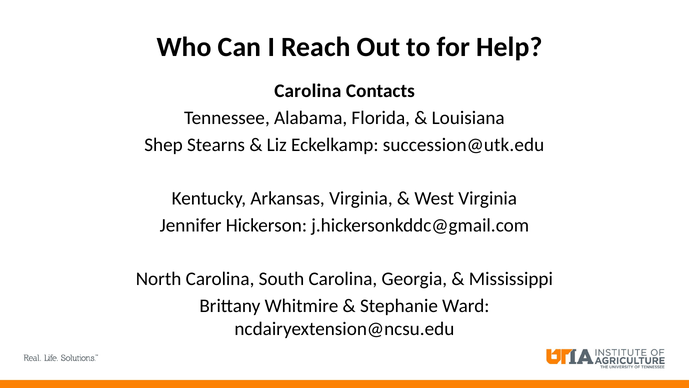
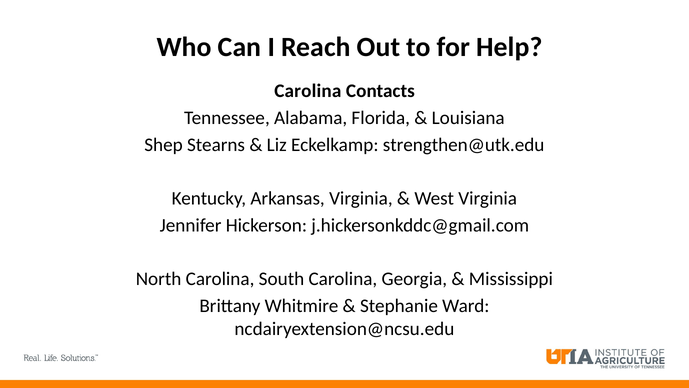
succession@utk.edu: succession@utk.edu -> strengthen@utk.edu
